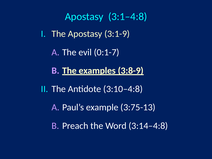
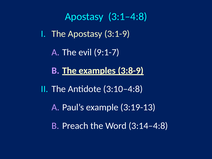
0:1-7: 0:1-7 -> 9:1-7
3:75-13: 3:75-13 -> 3:19-13
